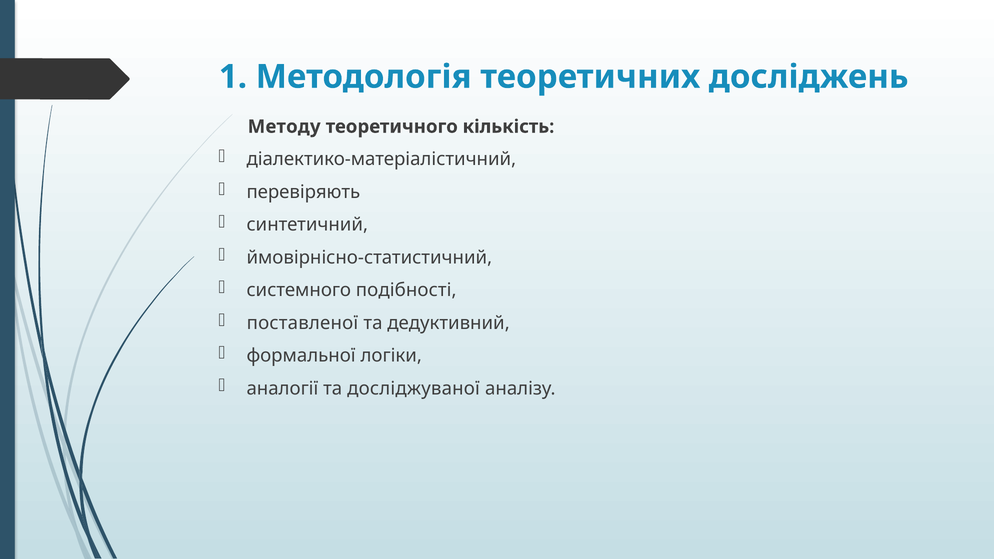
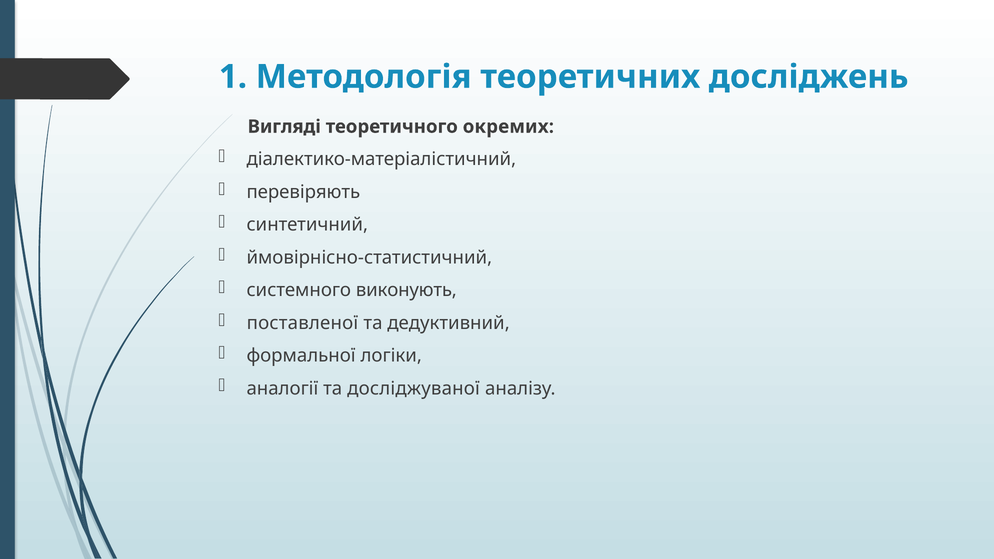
Методу: Методу -> Вигляді
кількість: кількість -> окремих
подібності: подібності -> виконують
